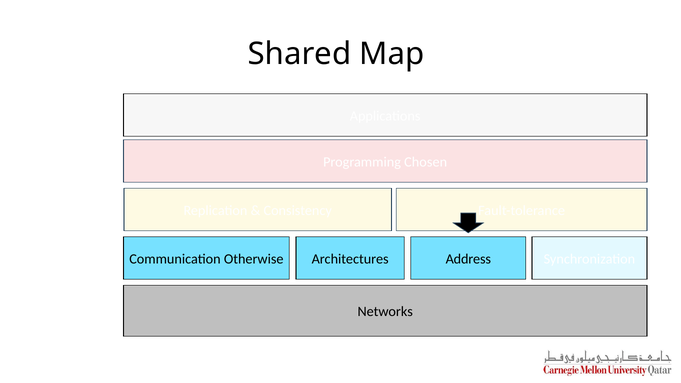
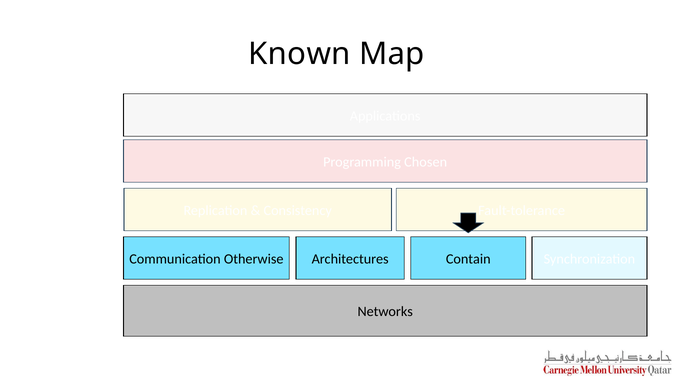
Shared: Shared -> Known
Address: Address -> Contain
